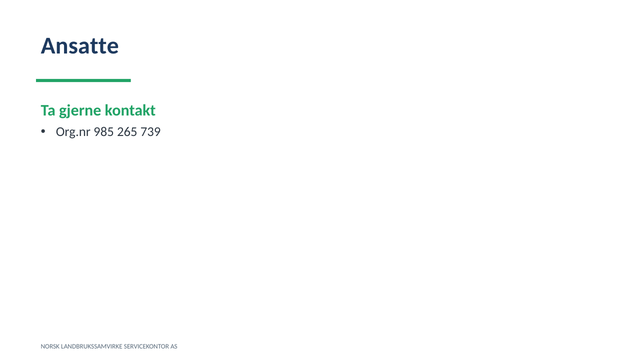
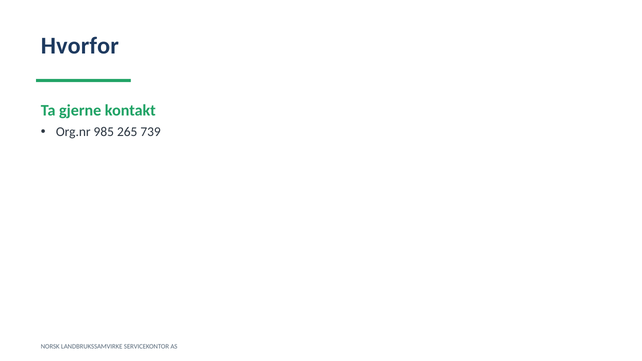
Ansatte: Ansatte -> Hvorfor
